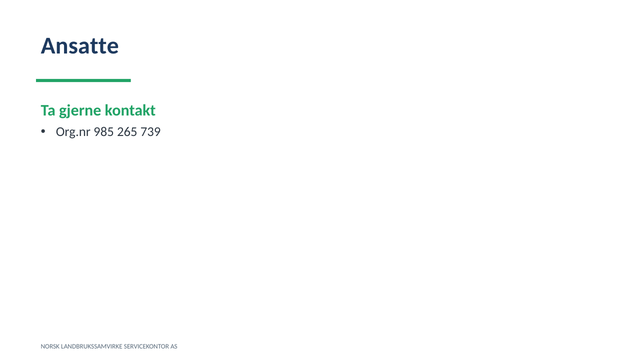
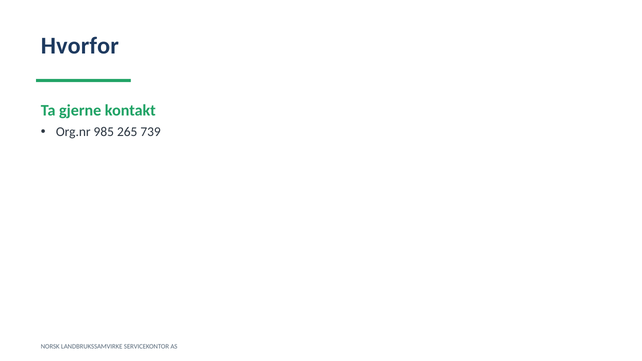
Ansatte: Ansatte -> Hvorfor
